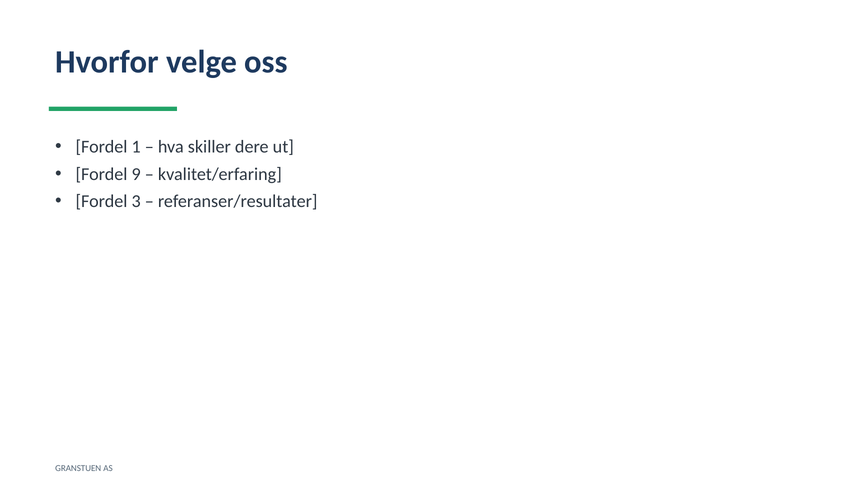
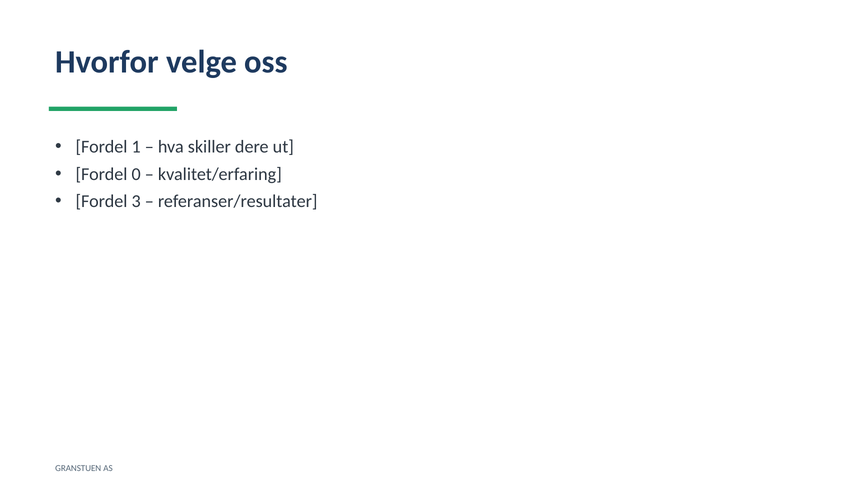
9: 9 -> 0
